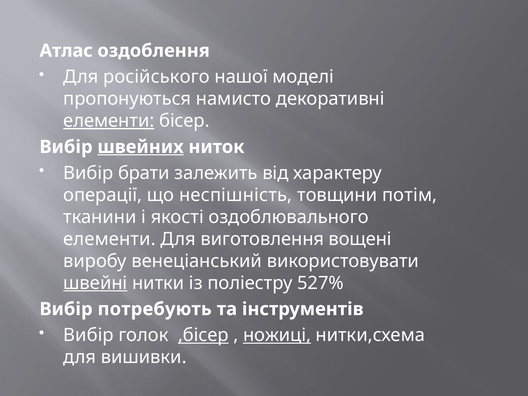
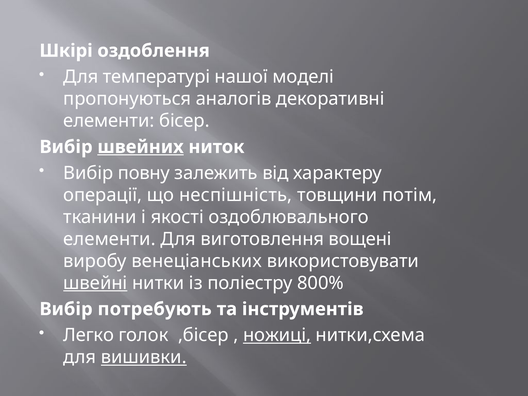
Атлас: Атлас -> Шкірі
російського: російського -> температурі
намисто: намисто -> аналогів
елементи at (109, 121) underline: present -> none
брати: брати -> повну
венеціанський: венеціанський -> венеціанських
527%: 527% -> 800%
Вибір at (89, 335): Вибір -> Легко
,бісер underline: present -> none
вишивки underline: none -> present
